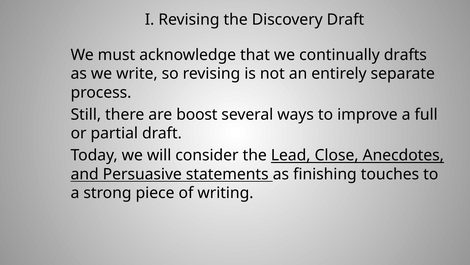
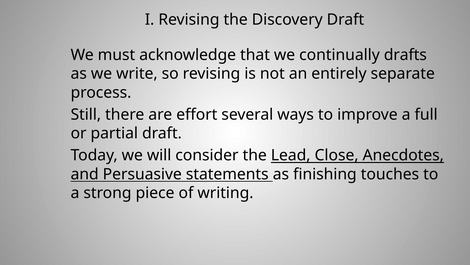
boost: boost -> effort
